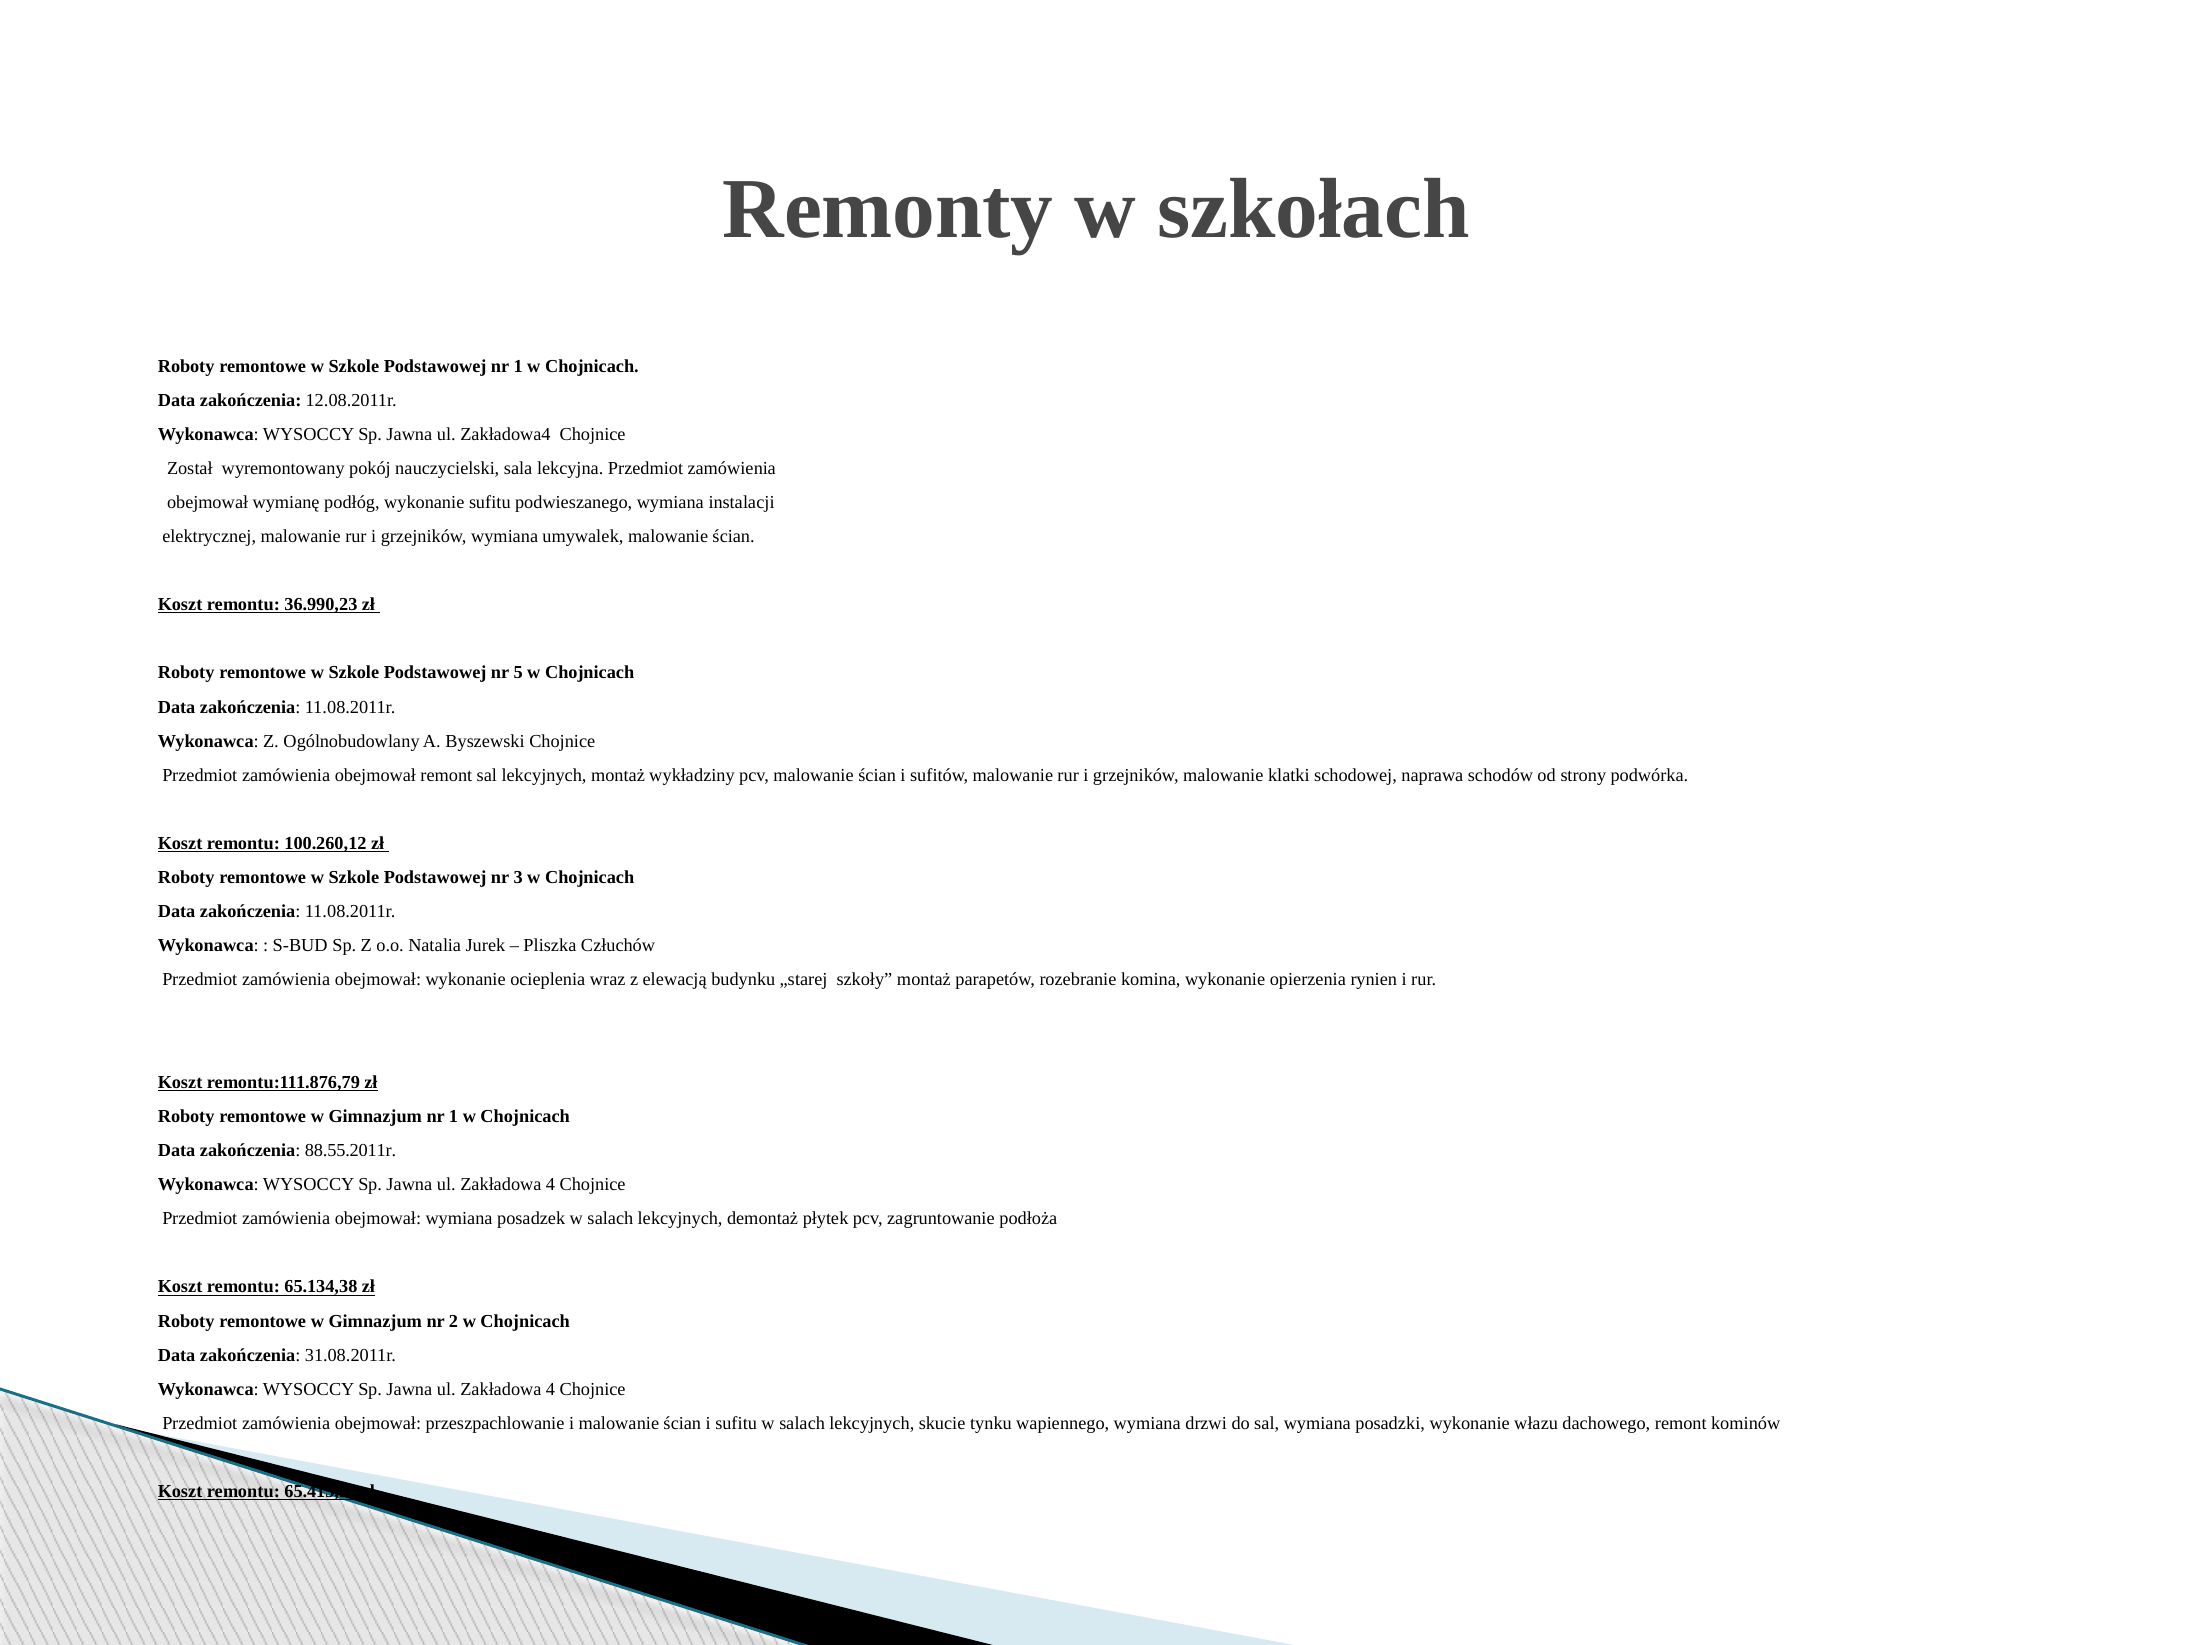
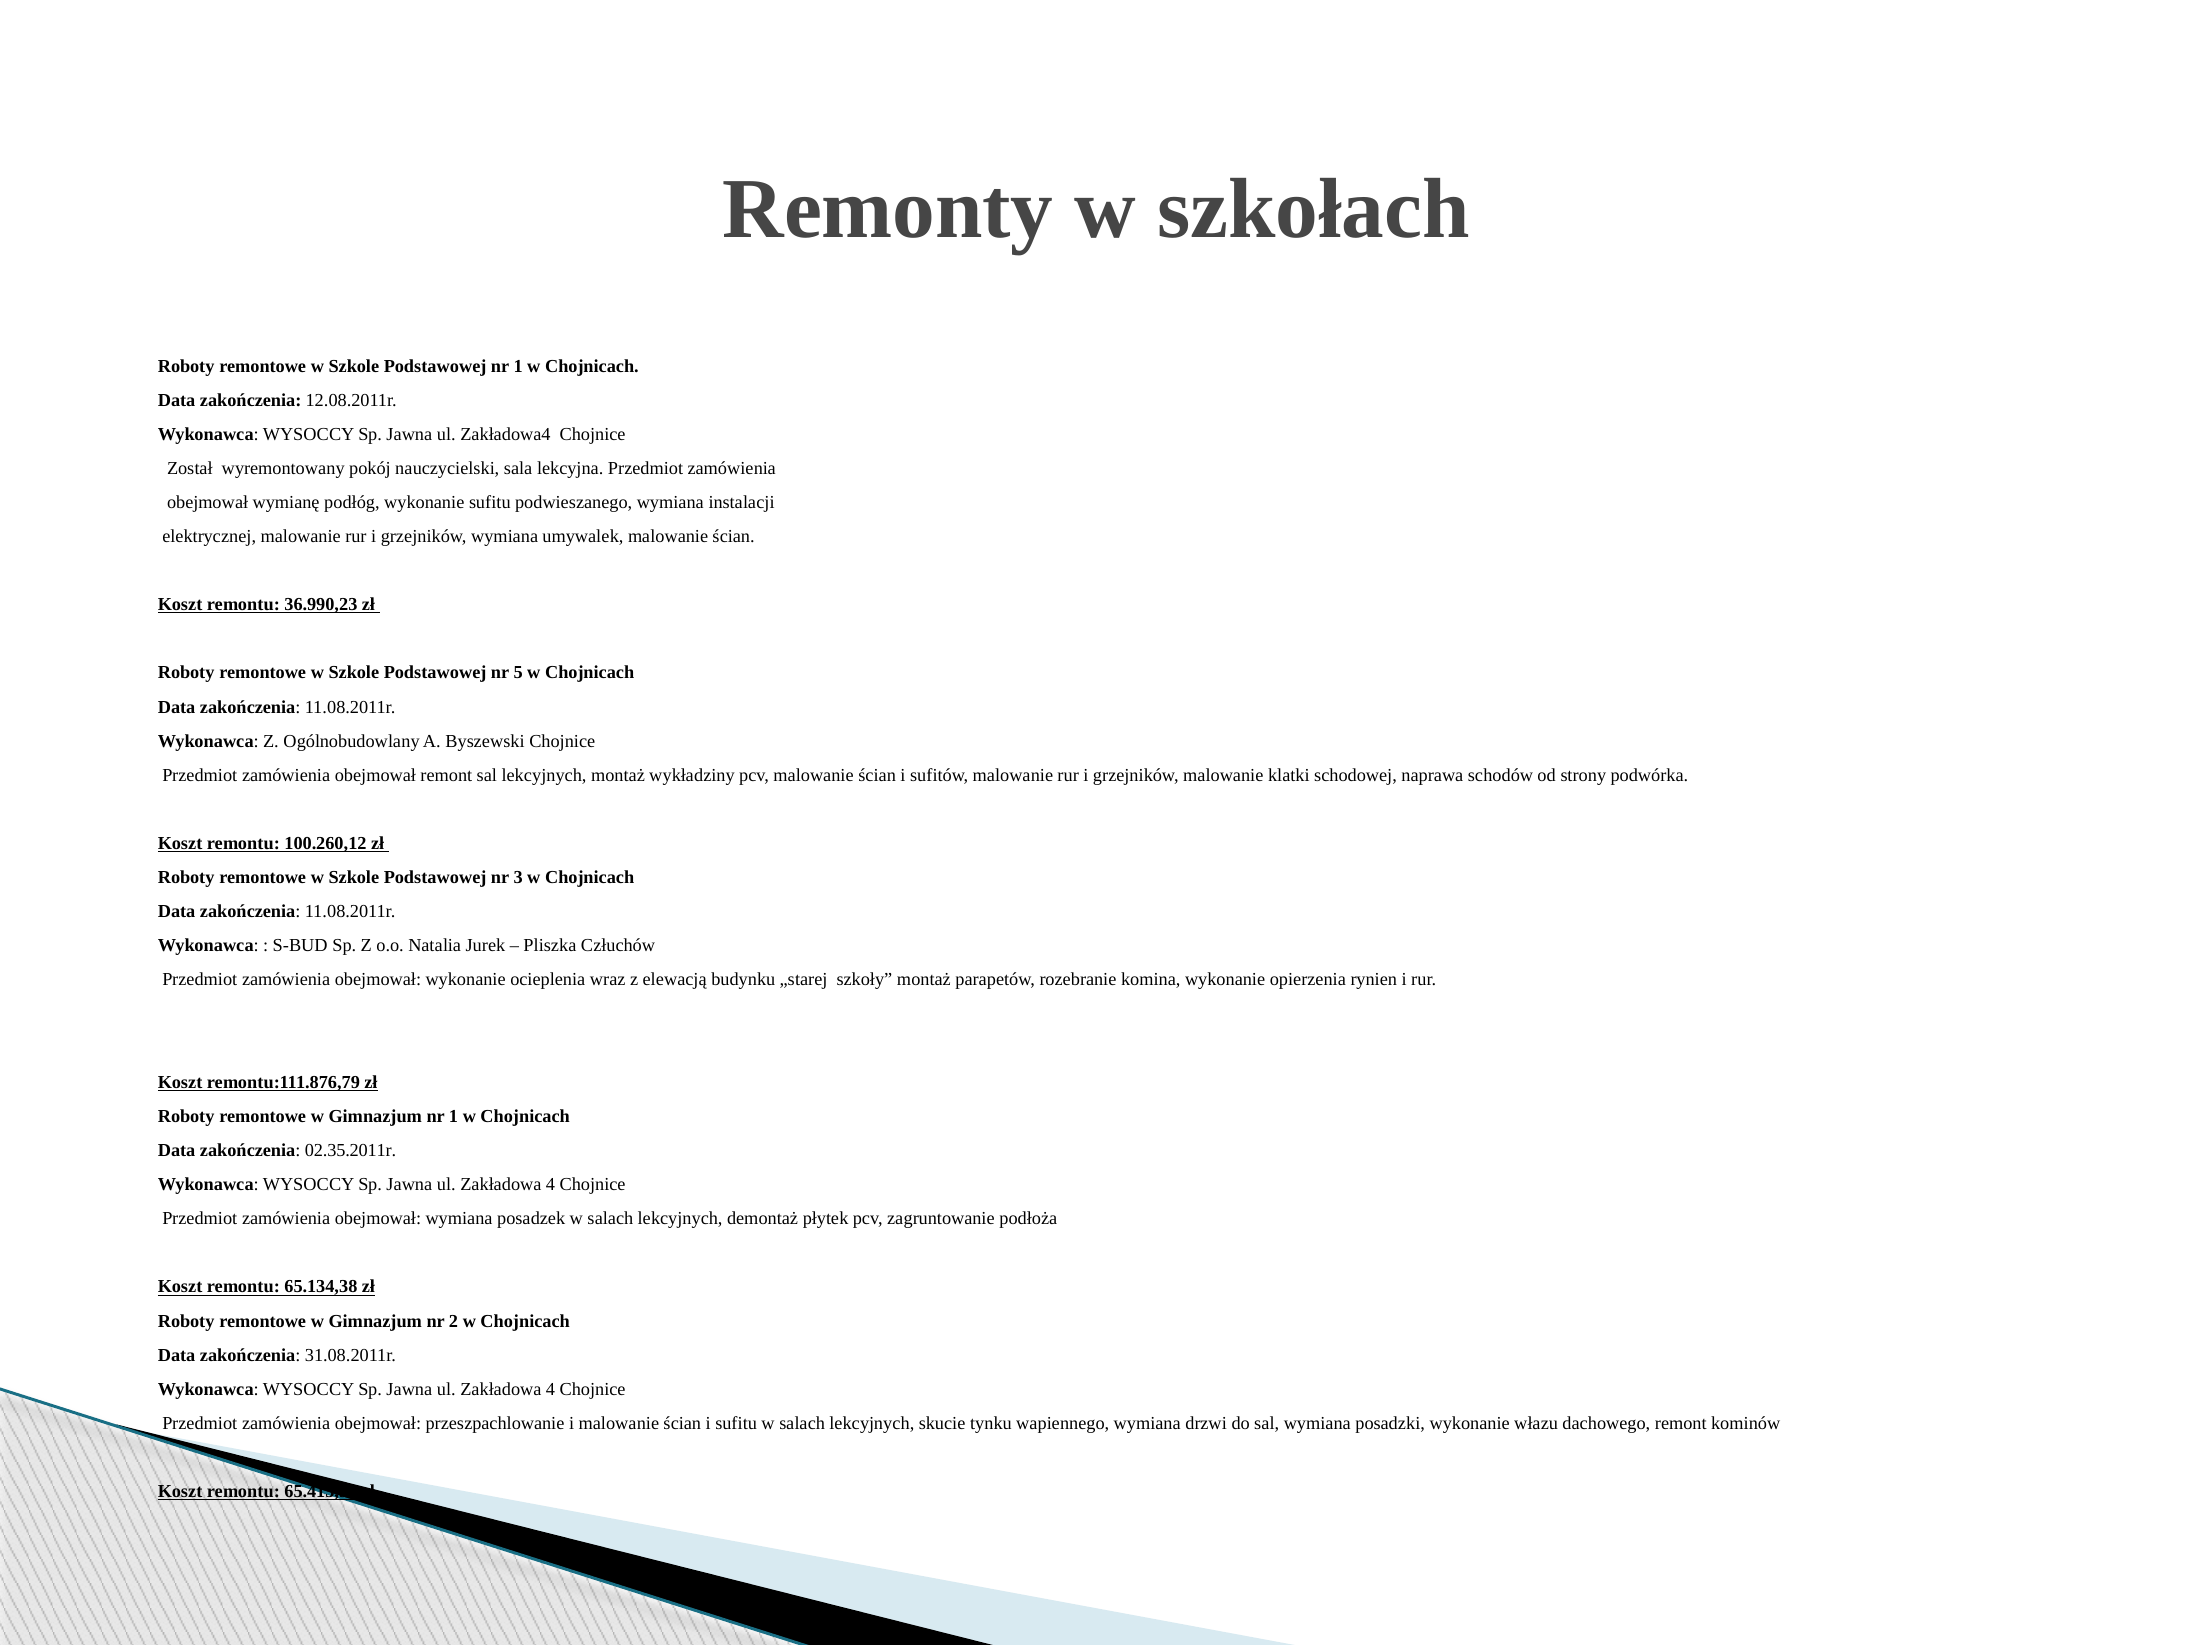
88.55.2011r: 88.55.2011r -> 02.35.2011r
